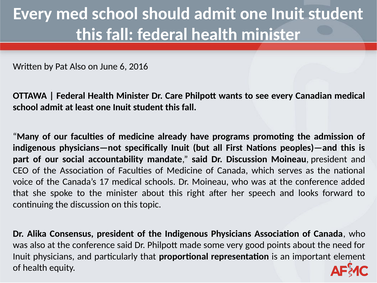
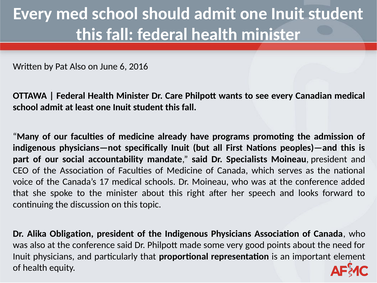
Dr Discussion: Discussion -> Specialists
Consensus: Consensus -> Obligation
